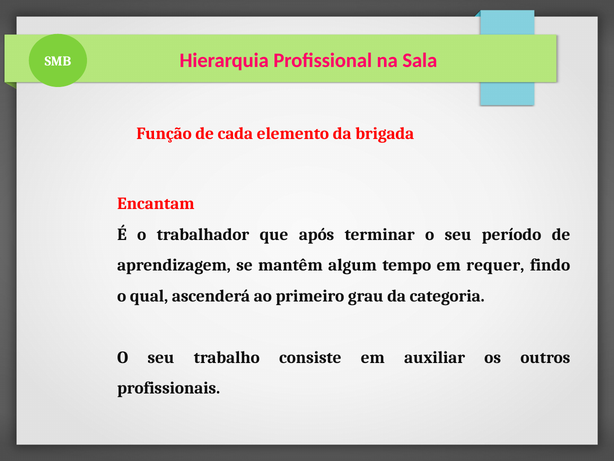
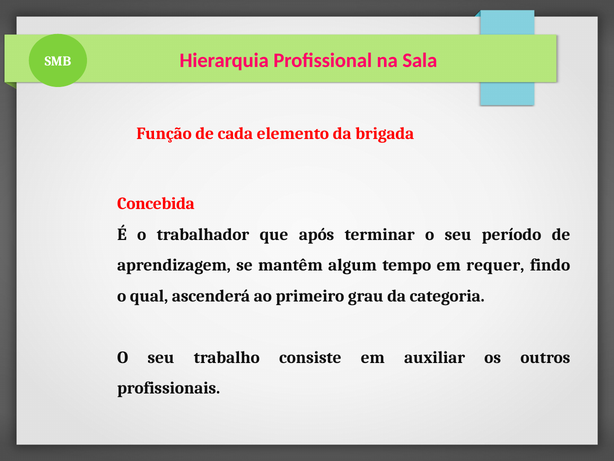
Encantam: Encantam -> Concebida
